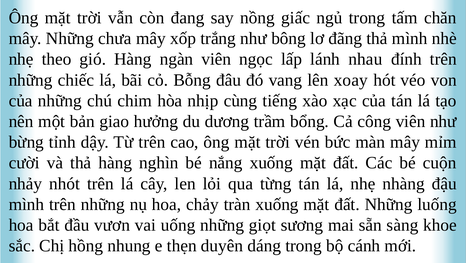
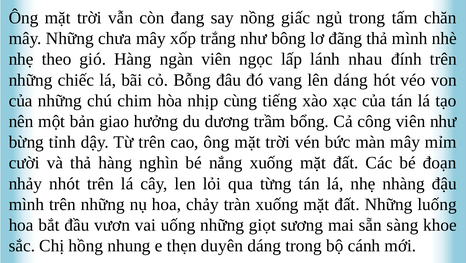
lên xoay: xoay -> dáng
cuộn: cuộn -> đoạn
